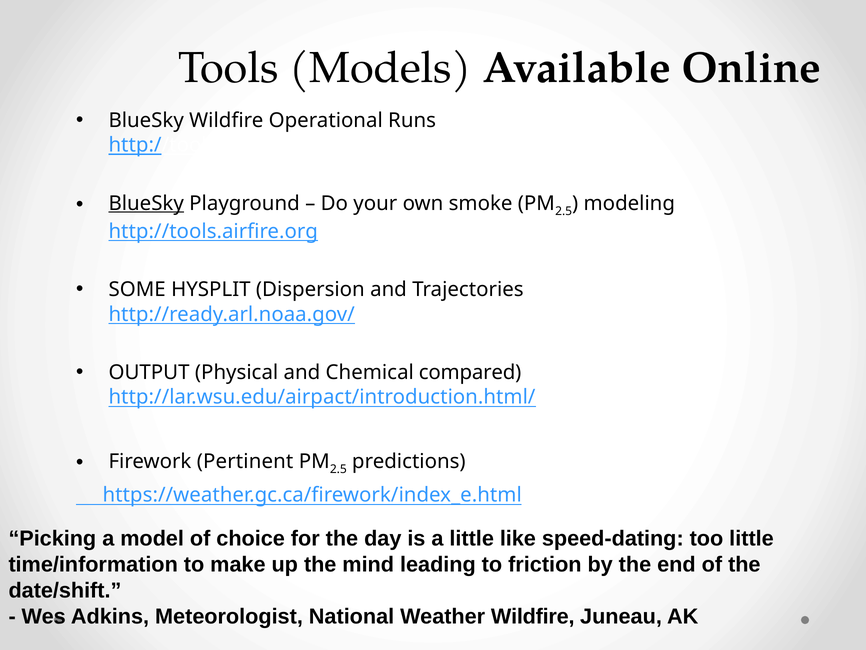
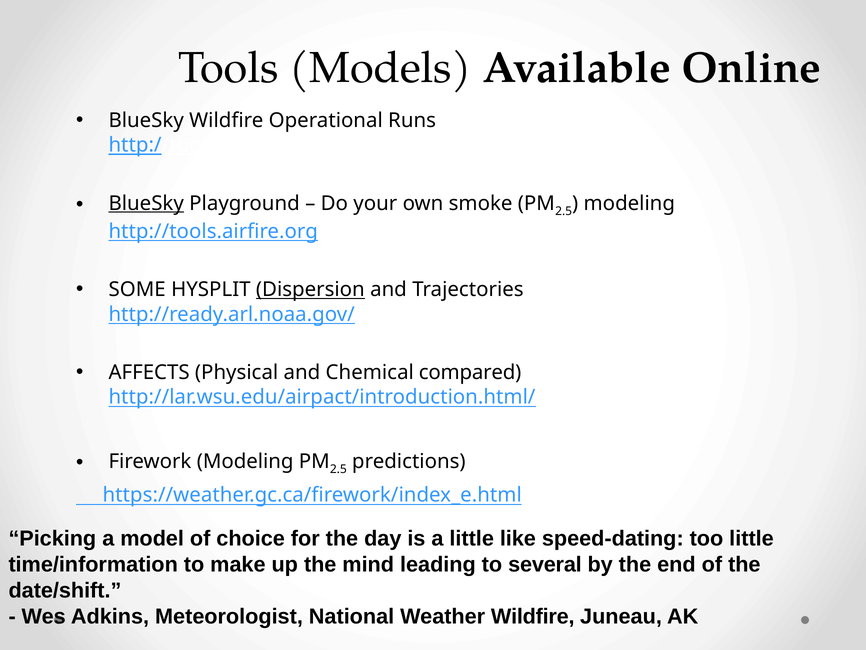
Dispersion underline: none -> present
OUTPUT: OUTPUT -> AFFECTS
Firework Pertinent: Pertinent -> Modeling
friction: friction -> several
